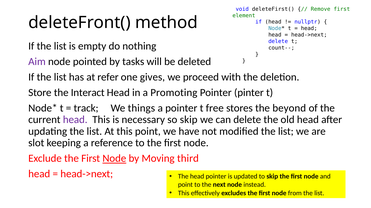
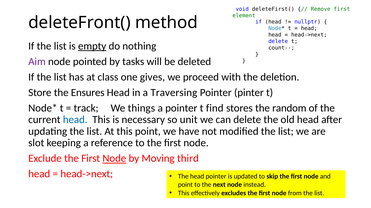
empty underline: none -> present
refer: refer -> class
Interact: Interact -> Ensures
Promoting: Promoting -> Traversing
free: free -> find
beyond: beyond -> random
head at (75, 120) colour: purple -> blue
so skip: skip -> unit
